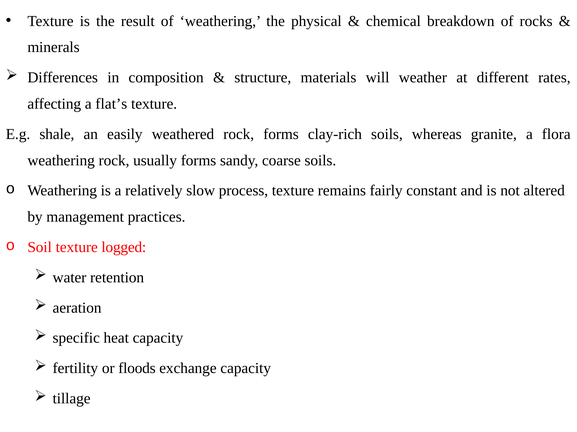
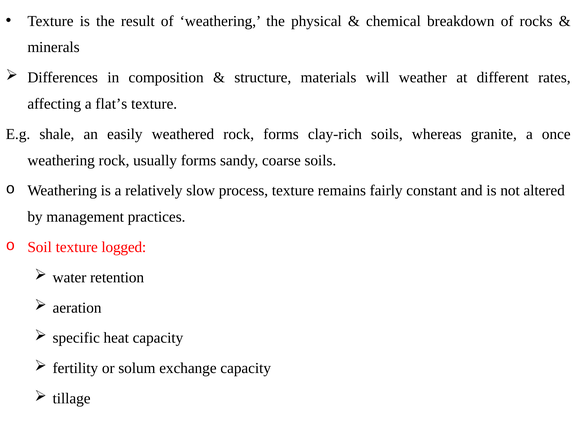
flora: flora -> once
floods: floods -> solum
